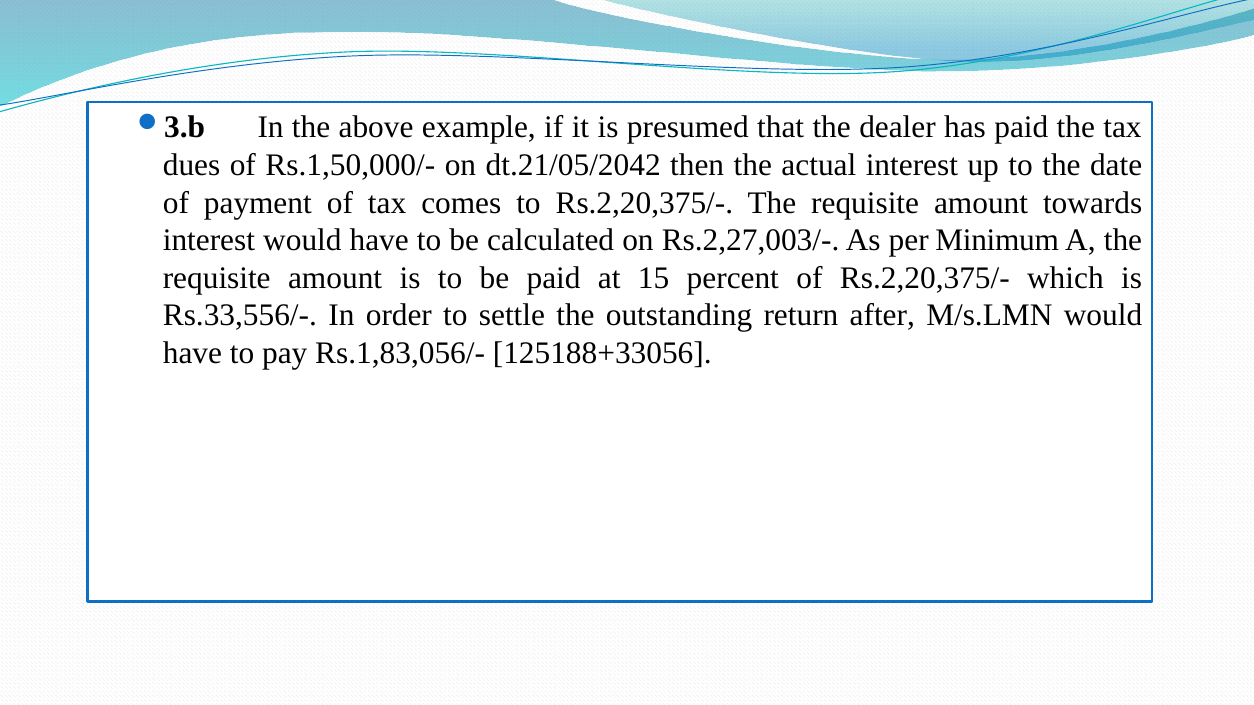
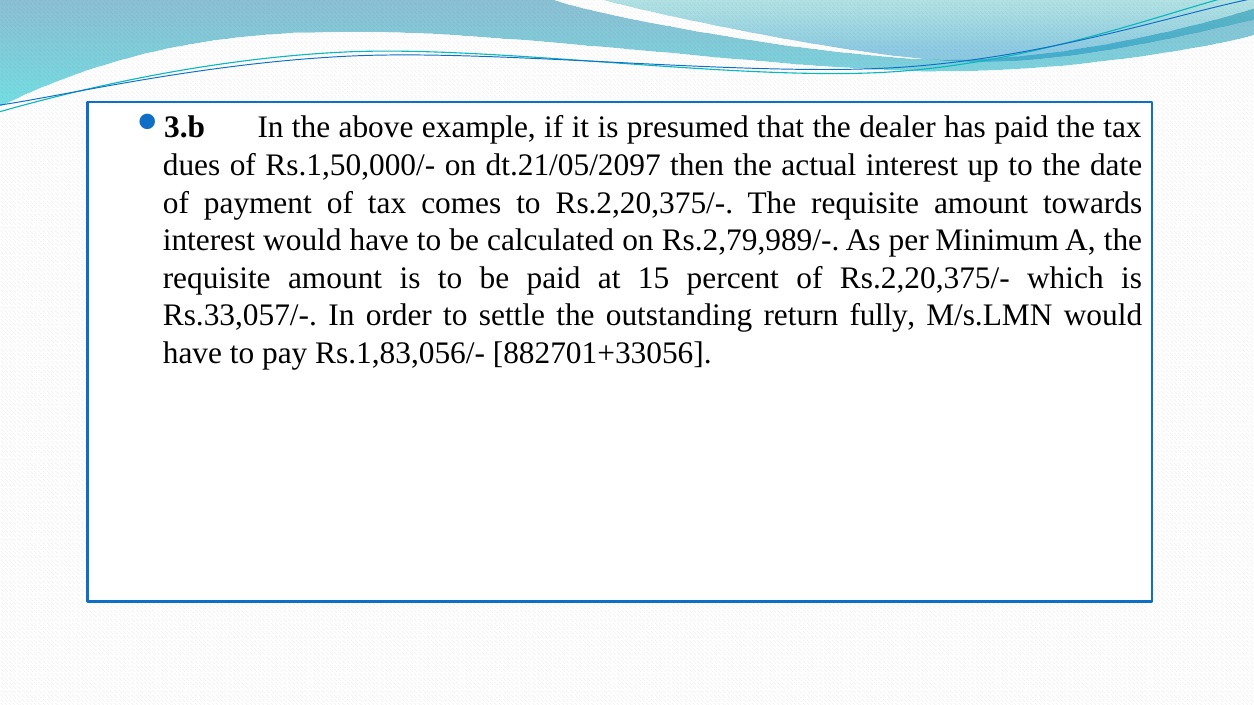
dt.21/05/2042: dt.21/05/2042 -> dt.21/05/2097
Rs.2,27,003/-: Rs.2,27,003/- -> Rs.2,79,989/-
Rs.33,556/-: Rs.33,556/- -> Rs.33,057/-
after: after -> fully
125188+33056: 125188+33056 -> 882701+33056
